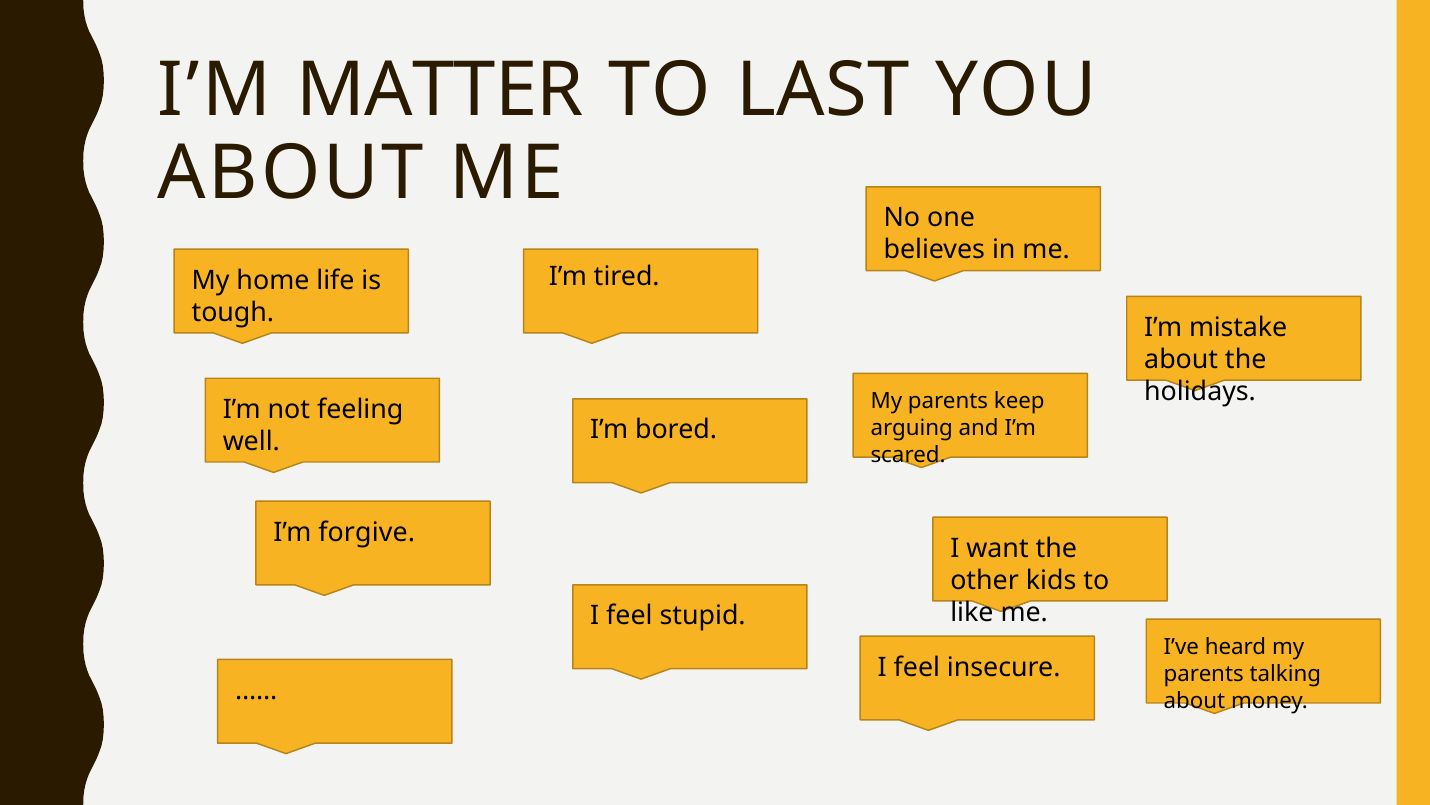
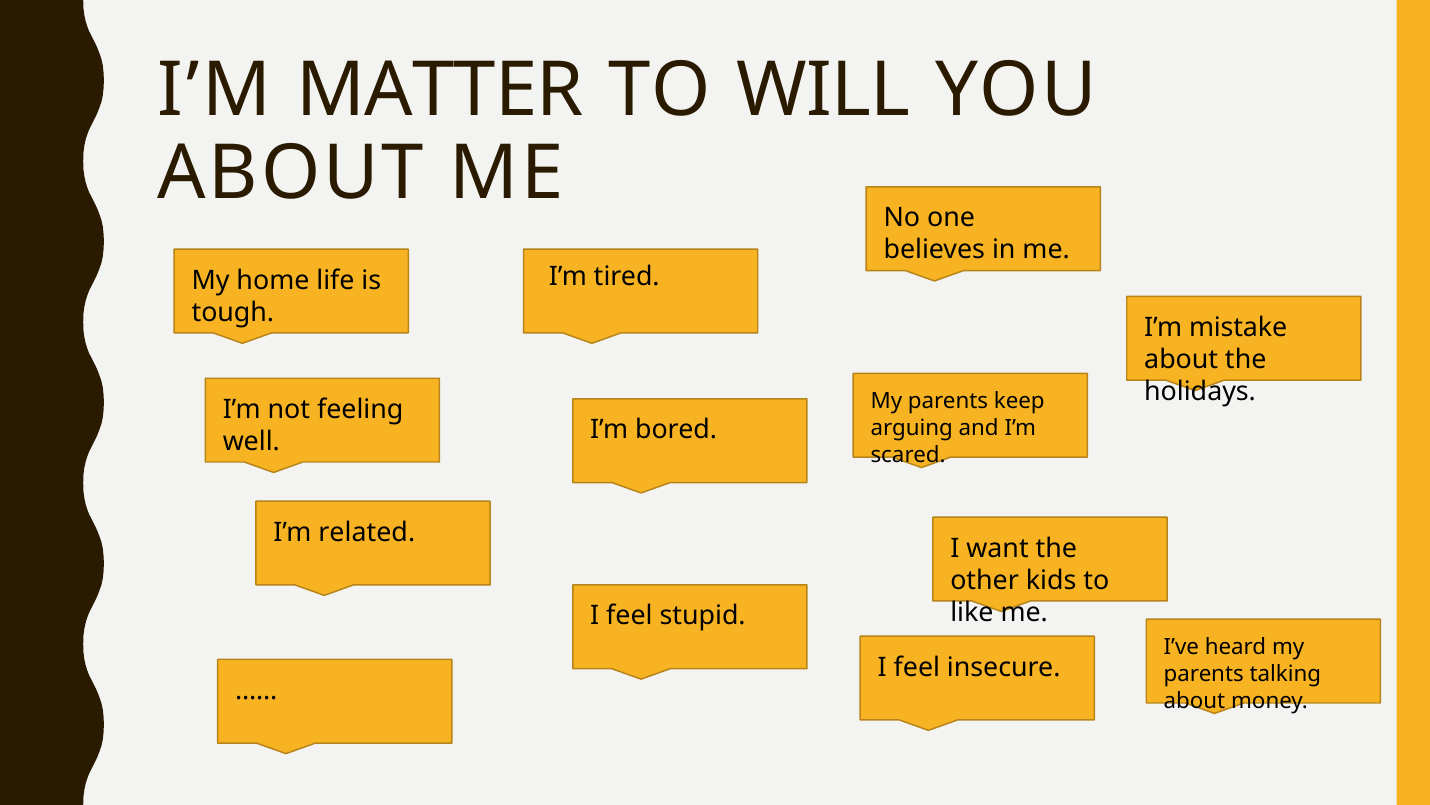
LAST: LAST -> WILL
forgive: forgive -> related
